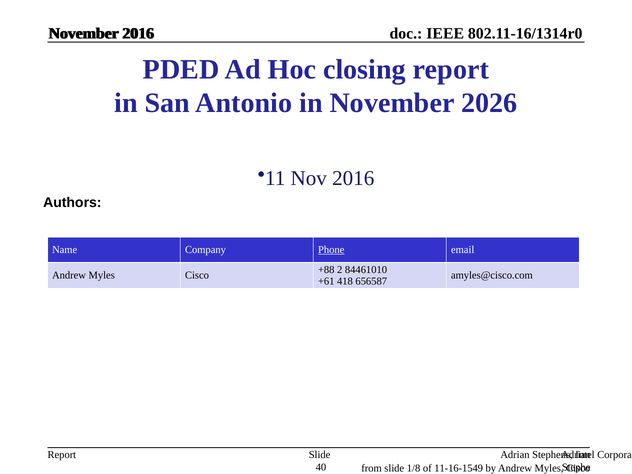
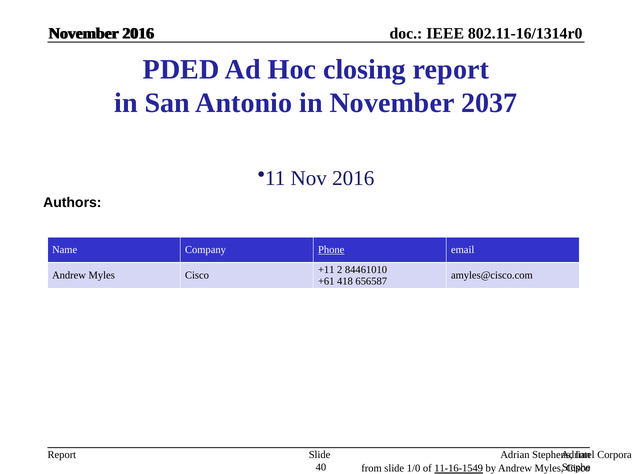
2026: 2026 -> 2037
+88: +88 -> +11
1/8: 1/8 -> 1/0
11-16-1549 underline: none -> present
